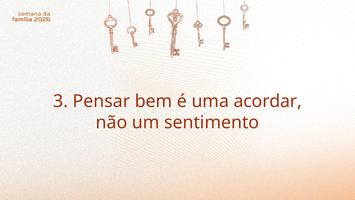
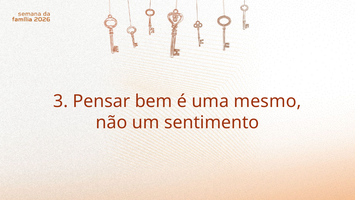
acordar: acordar -> mesmo
